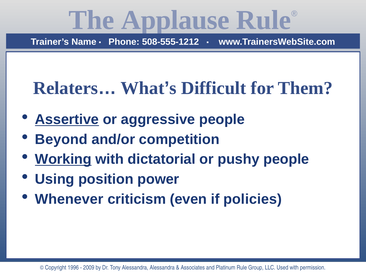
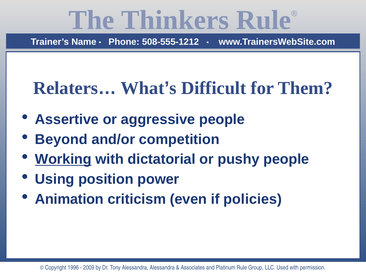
Applause: Applause -> Thinkers
Assertive underline: present -> none
Whenever: Whenever -> Animation
